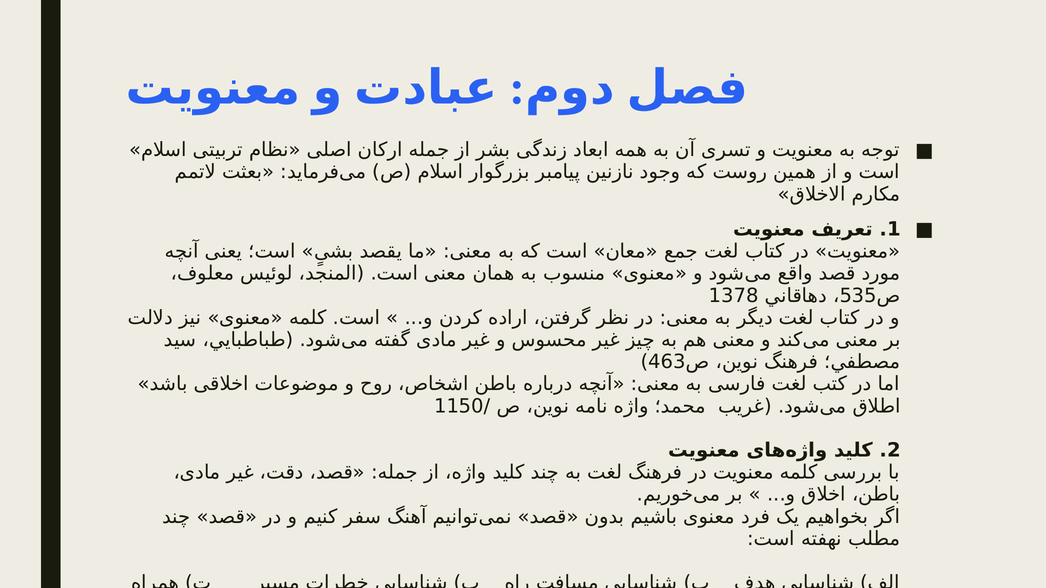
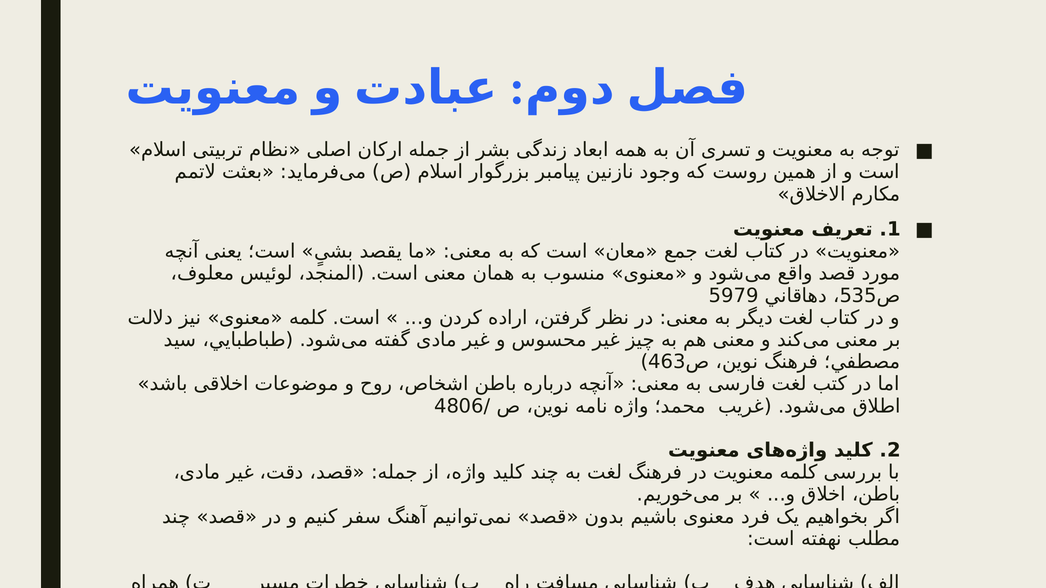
1378: 1378 -> 5979
1150/: 1150/ -> 4806/
